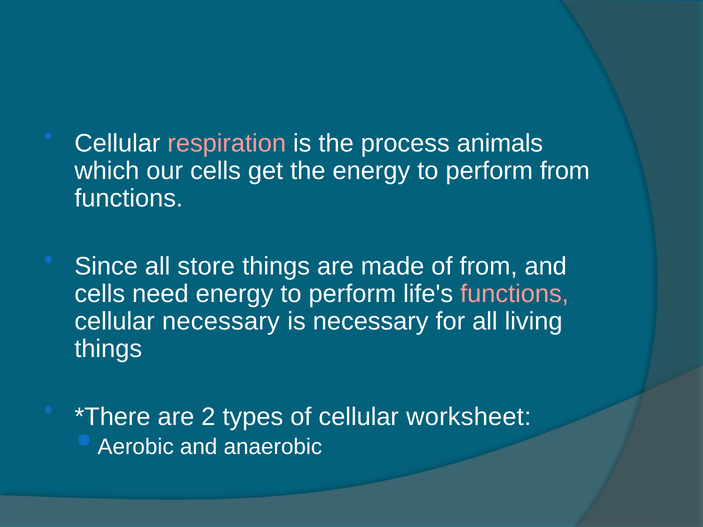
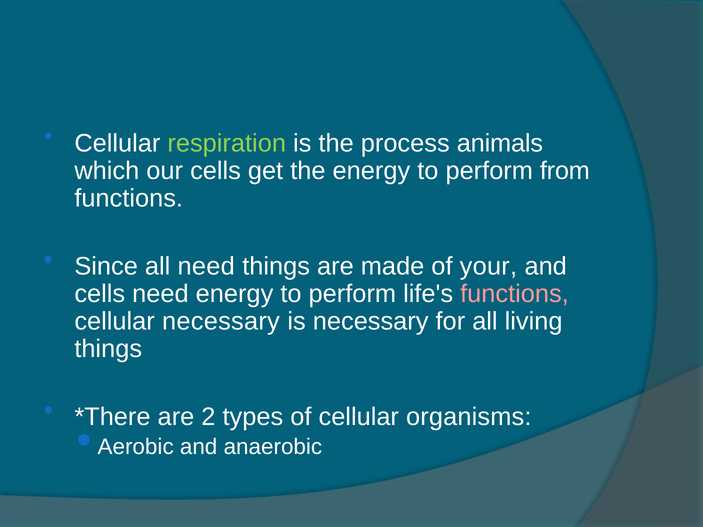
respiration colour: pink -> light green
all store: store -> need
of from: from -> your
worksheet: worksheet -> organisms
